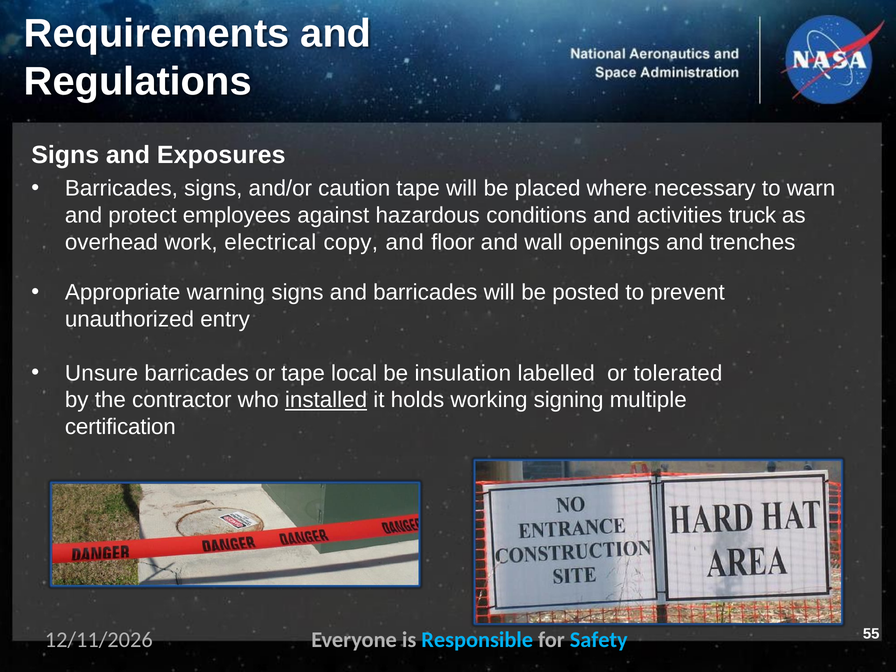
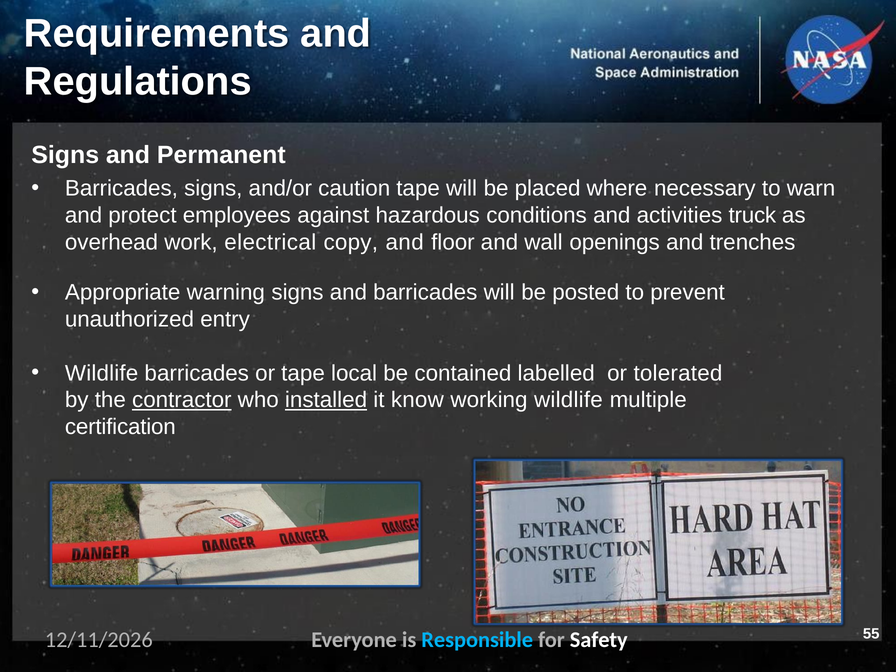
Exposures: Exposures -> Permanent
Unsure at (102, 373): Unsure -> Wildlife
insulation: insulation -> contained
contractor underline: none -> present
holds: holds -> know
working signing: signing -> wildlife
Safety colour: light blue -> white
